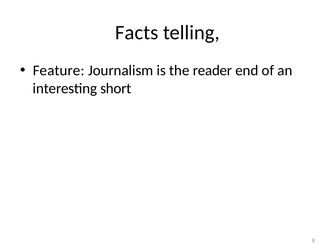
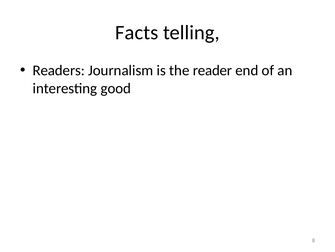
Feature: Feature -> Readers
short: short -> good
